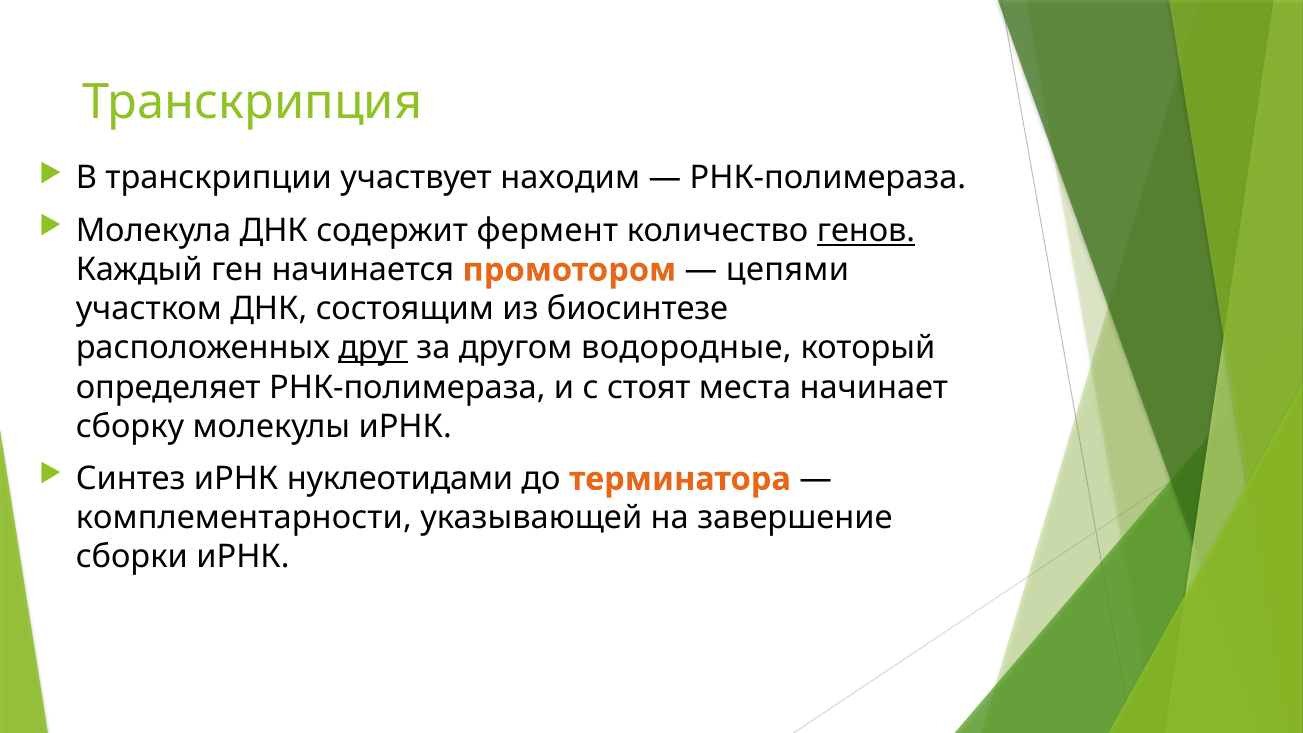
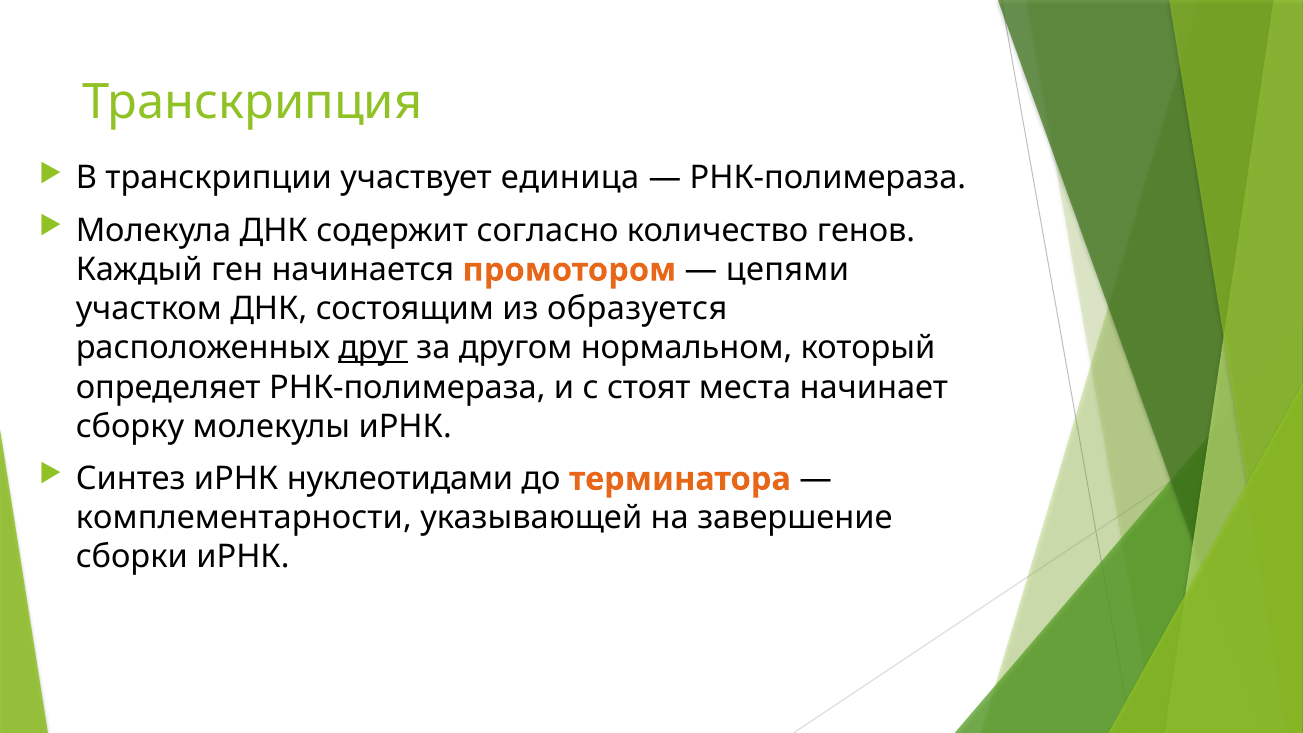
находим: находим -> единица
фермент: фермент -> согласно
генов underline: present -> none
биосинтезе: биосинтезе -> образуется
водородные: водородные -> нормальном
